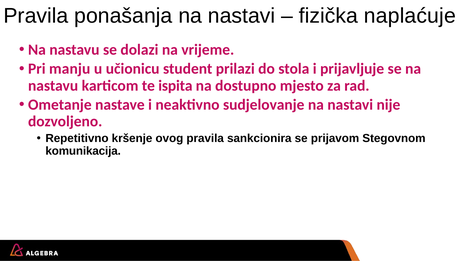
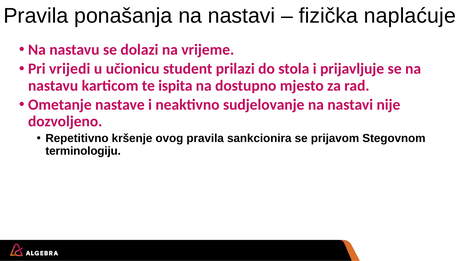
manju: manju -> vrijedi
komunikacija: komunikacija -> terminologiju
